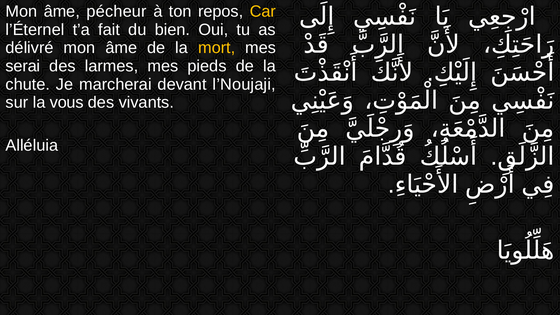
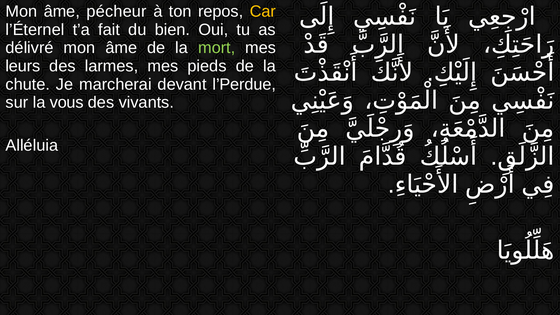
mort colour: yellow -> light green
serai: serai -> leurs
l’Noujaji: l’Noujaji -> l’Perdue
